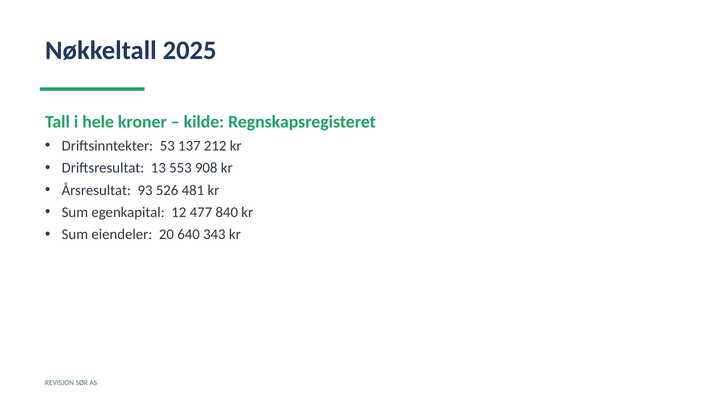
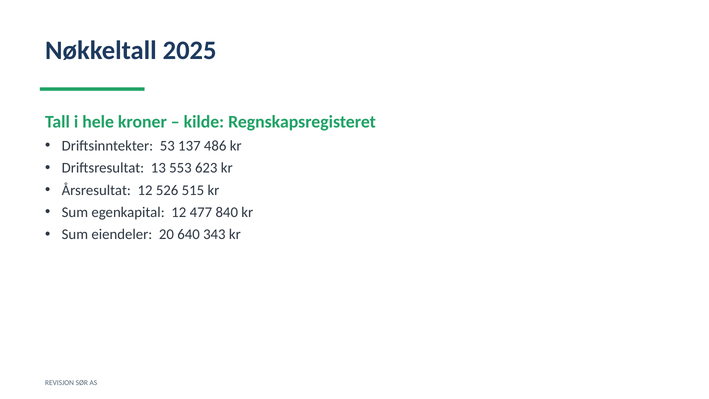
212: 212 -> 486
908: 908 -> 623
Årsresultat 93: 93 -> 12
481: 481 -> 515
